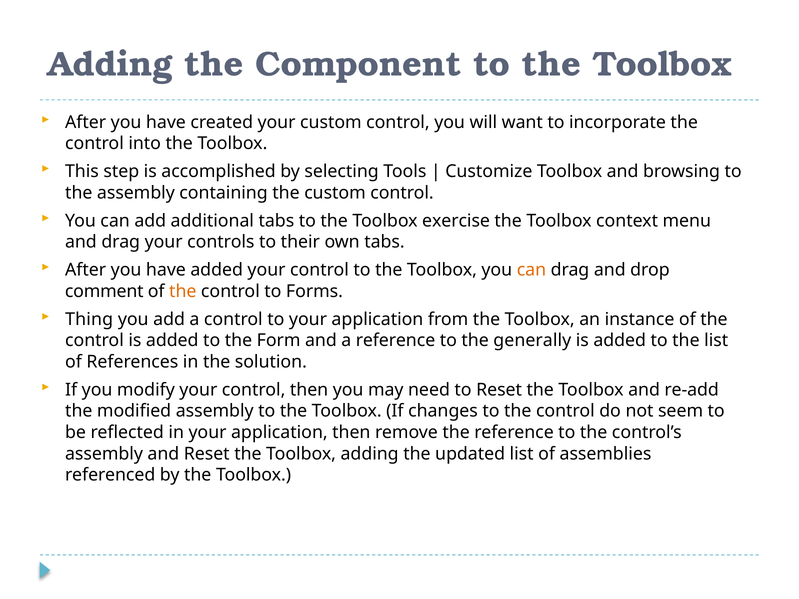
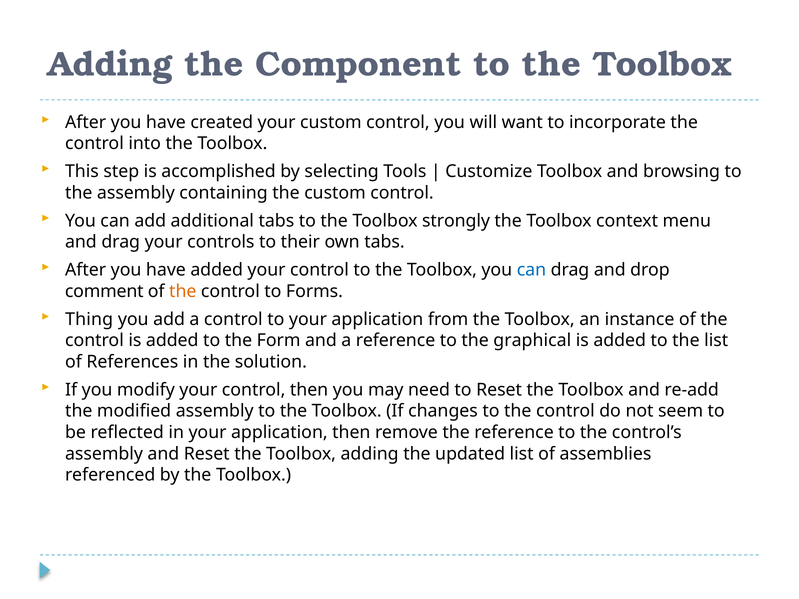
exercise: exercise -> strongly
can at (531, 270) colour: orange -> blue
generally: generally -> graphical
